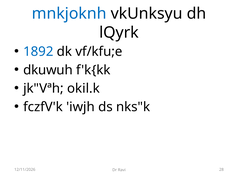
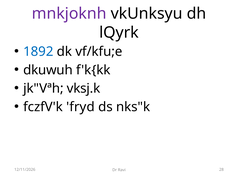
mnkjoknh colour: blue -> purple
okil.k: okil.k -> vksj.k
iwjh: iwjh -> fryd
